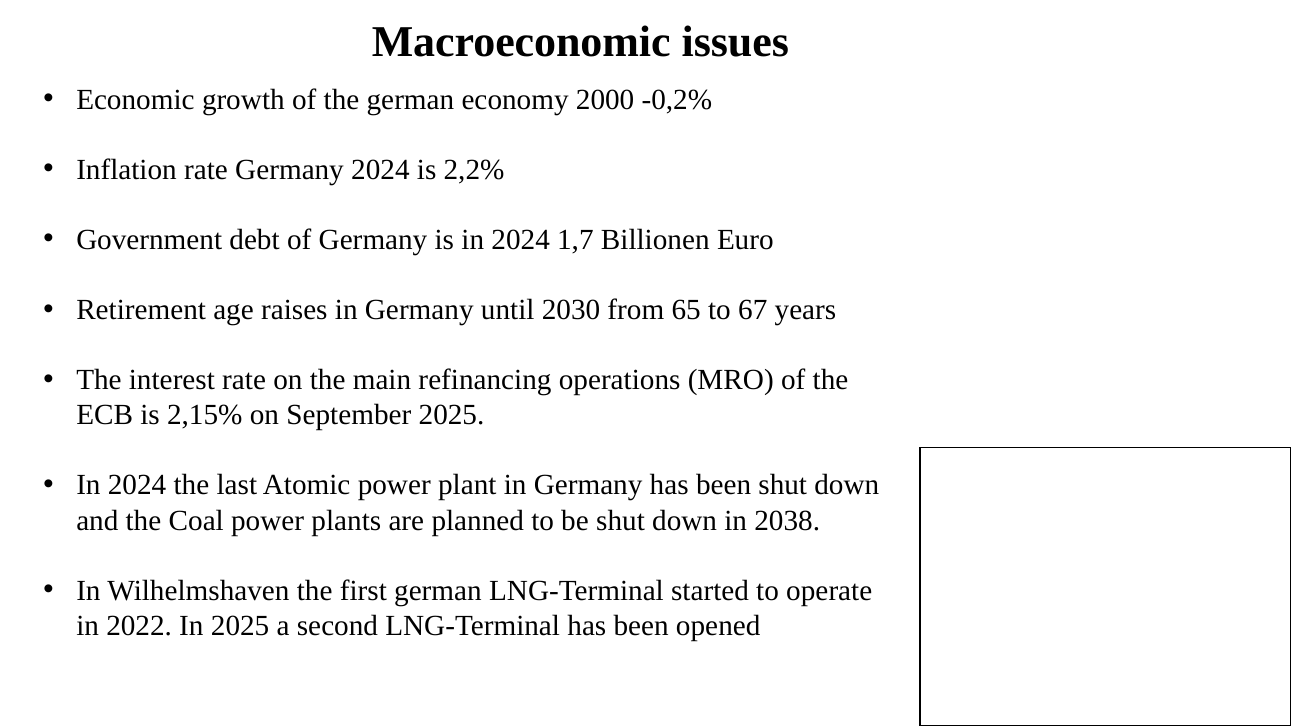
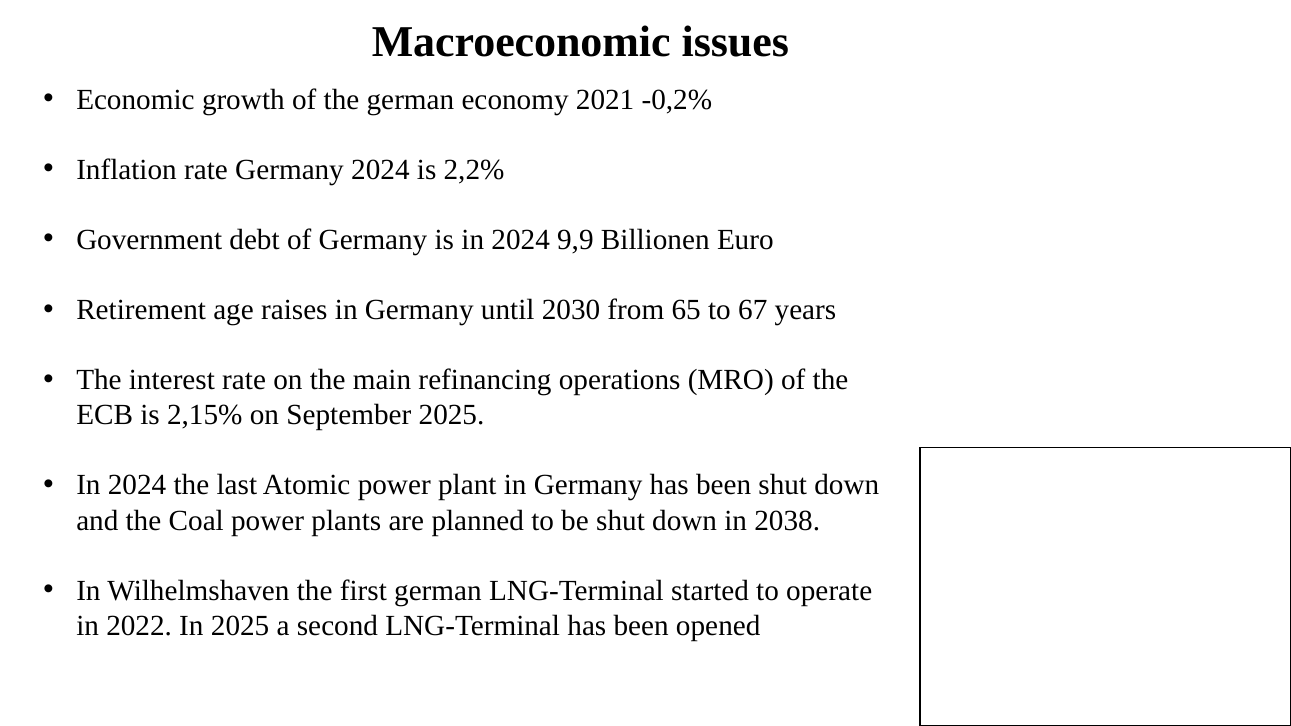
2000: 2000 -> 2021
1,7: 1,7 -> 9,9
